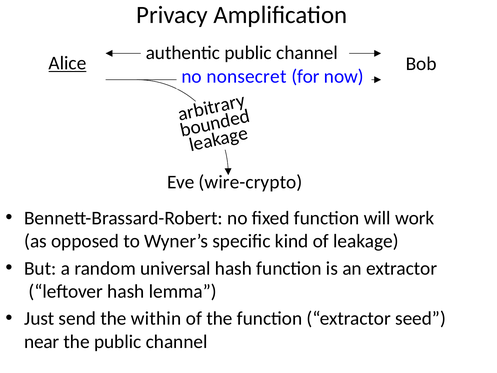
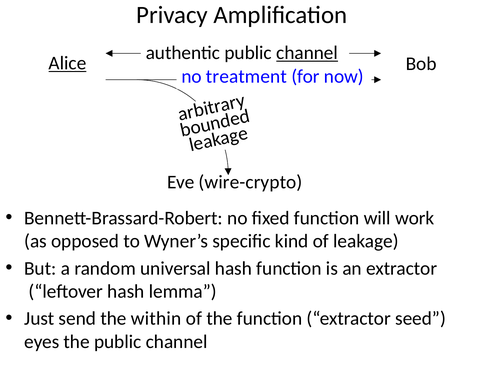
channel at (307, 53) underline: none -> present
nonsecret: nonsecret -> treatment
near: near -> eyes
